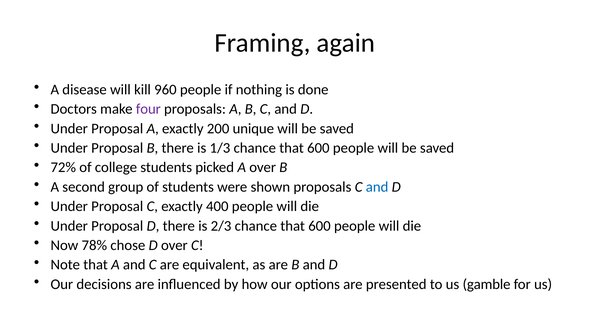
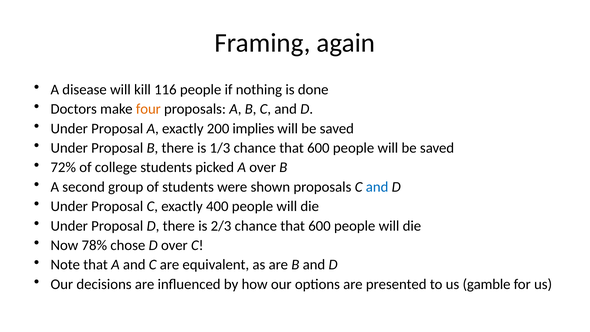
960: 960 -> 116
four colour: purple -> orange
unique: unique -> implies
